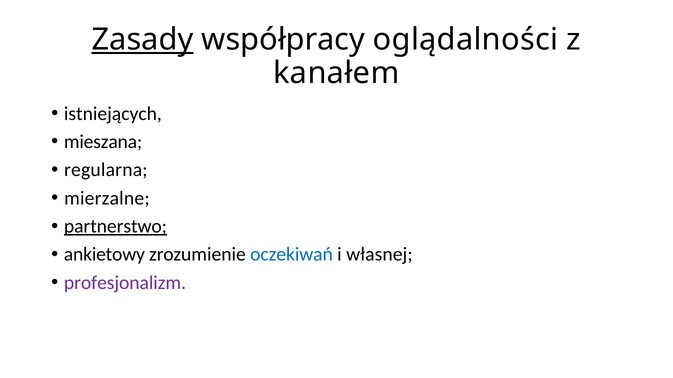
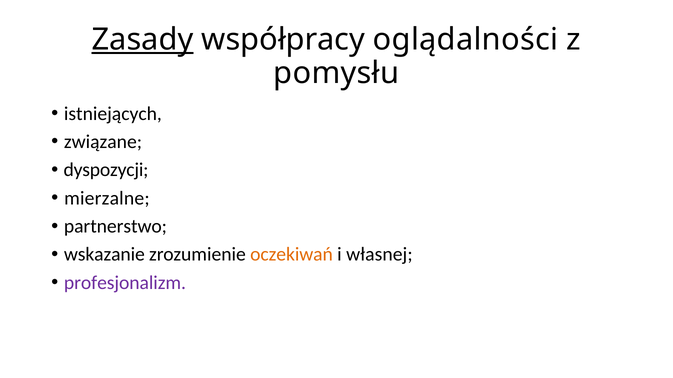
kanałem: kanałem -> pomysłu
mieszana: mieszana -> związane
regularna: regularna -> dyspozycji
partnerstwo underline: present -> none
ankietowy: ankietowy -> wskazanie
oczekiwań colour: blue -> orange
